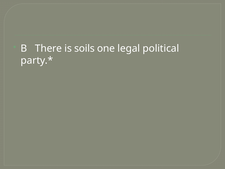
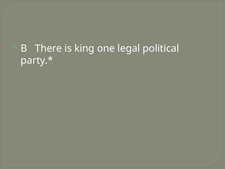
soils: soils -> king
